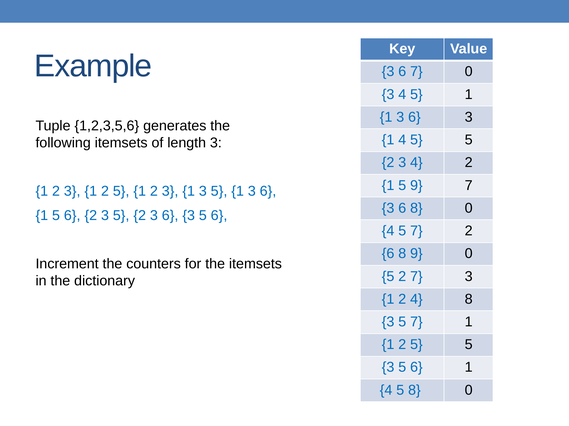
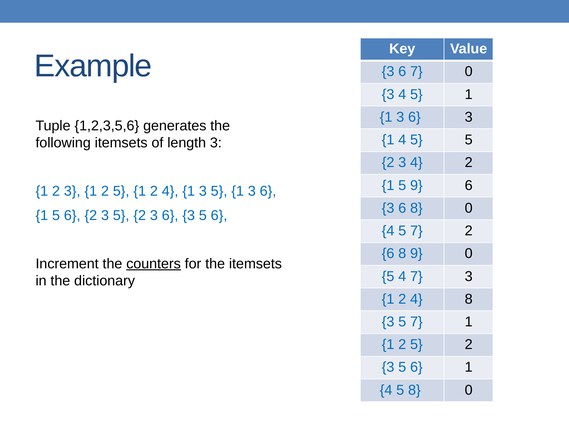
9 7: 7 -> 6
5 1 2 3: 3 -> 4
counters underline: none -> present
2 at (402, 277): 2 -> 4
2 5 5: 5 -> 2
